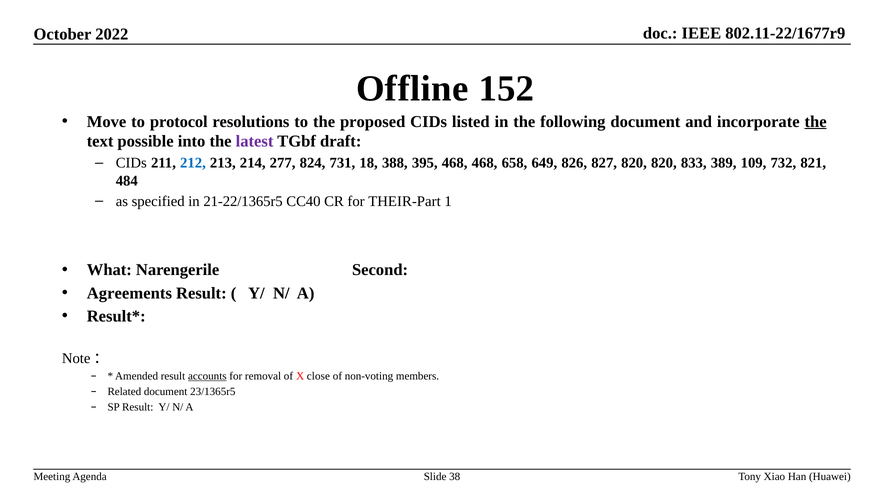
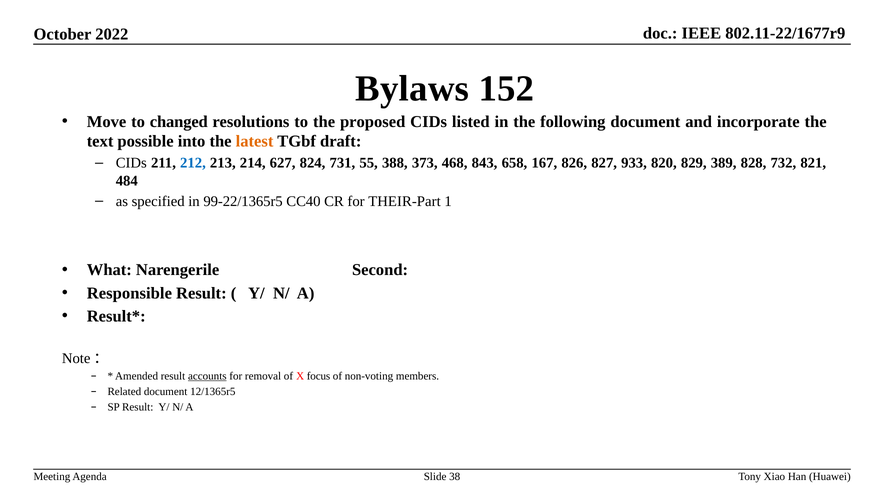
Offline: Offline -> Bylaws
protocol: protocol -> changed
the at (816, 122) underline: present -> none
latest colour: purple -> orange
277: 277 -> 627
18: 18 -> 55
395: 395 -> 373
468 468: 468 -> 843
649: 649 -> 167
827 820: 820 -> 933
833: 833 -> 829
109: 109 -> 828
21-22/1365r5: 21-22/1365r5 -> 99-22/1365r5
Agreements: Agreements -> Responsible
close: close -> focus
23/1365r5: 23/1365r5 -> 12/1365r5
